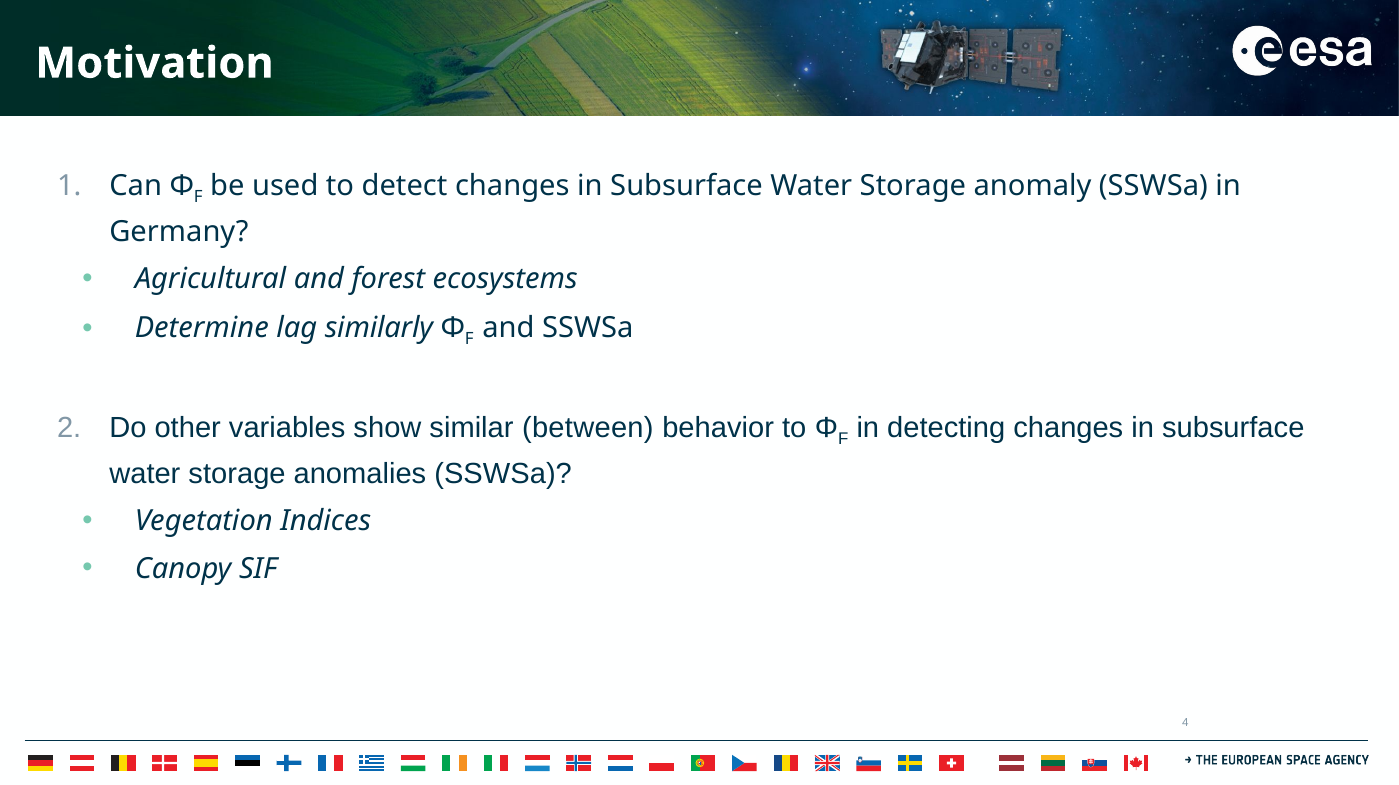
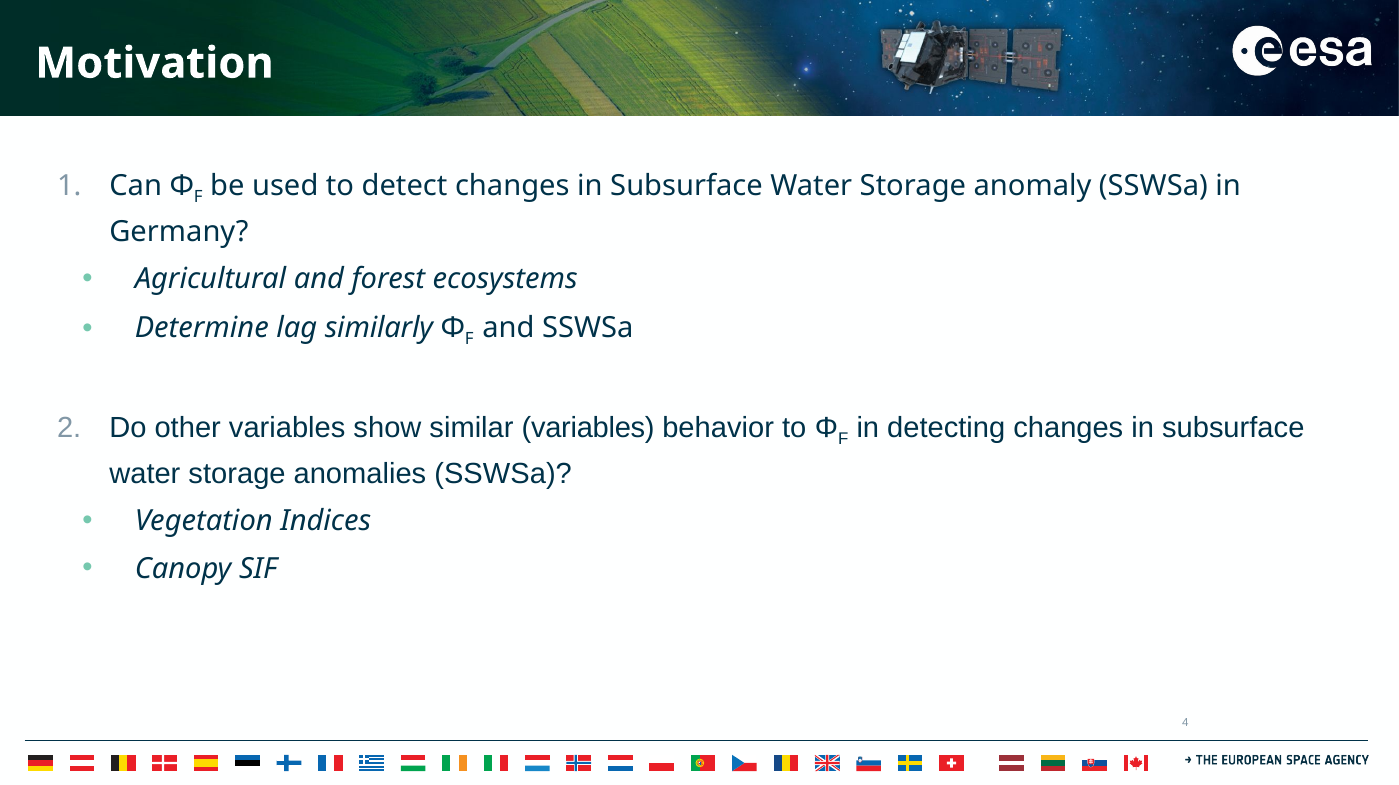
similar between: between -> variables
